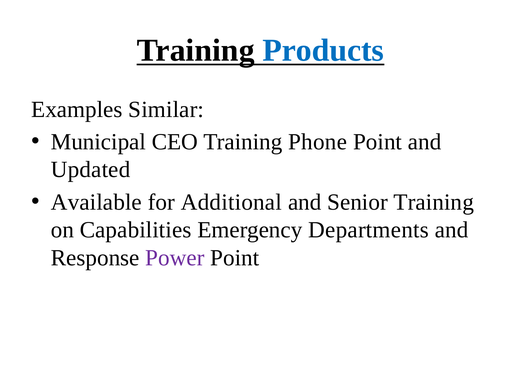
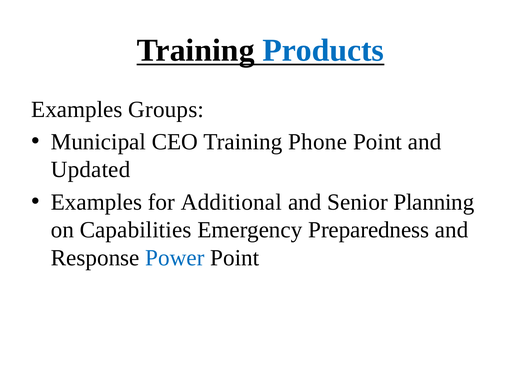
Similar: Similar -> Groups
Available at (96, 202): Available -> Examples
Senior Training: Training -> Planning
Departments: Departments -> Preparedness
Power colour: purple -> blue
